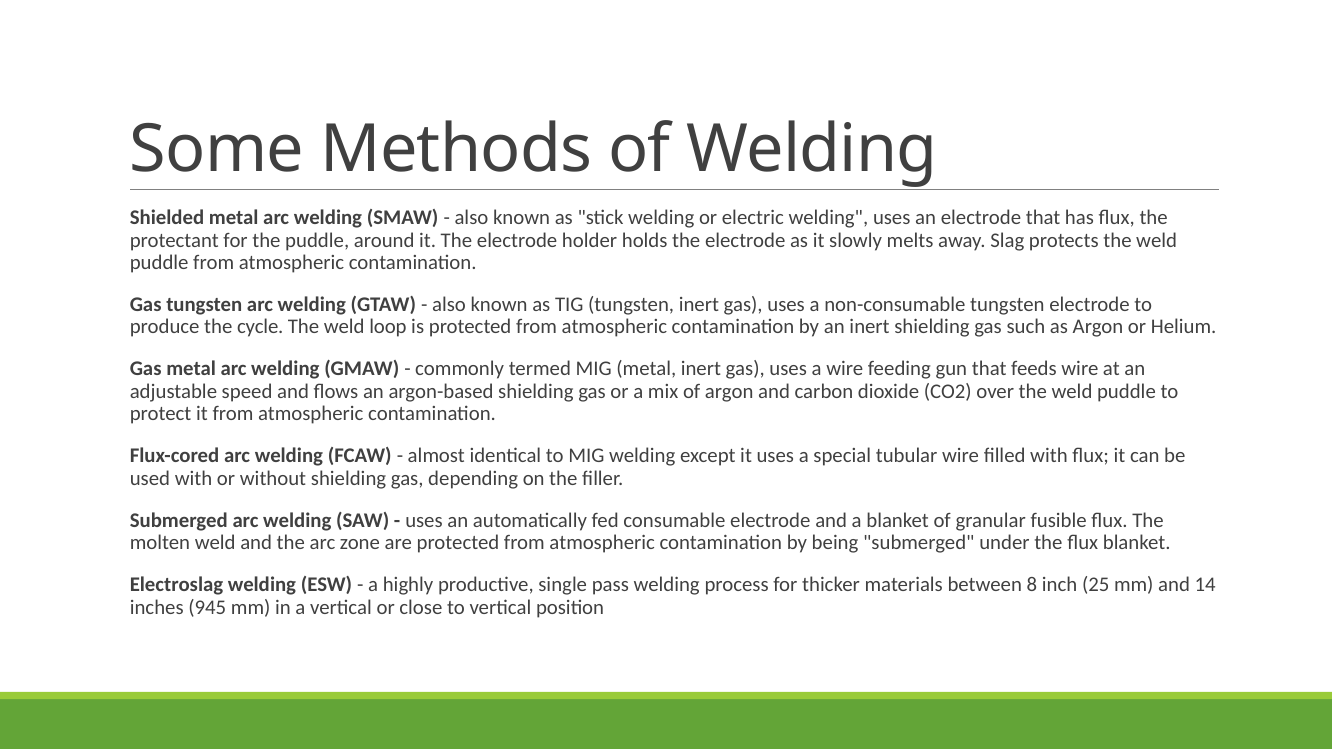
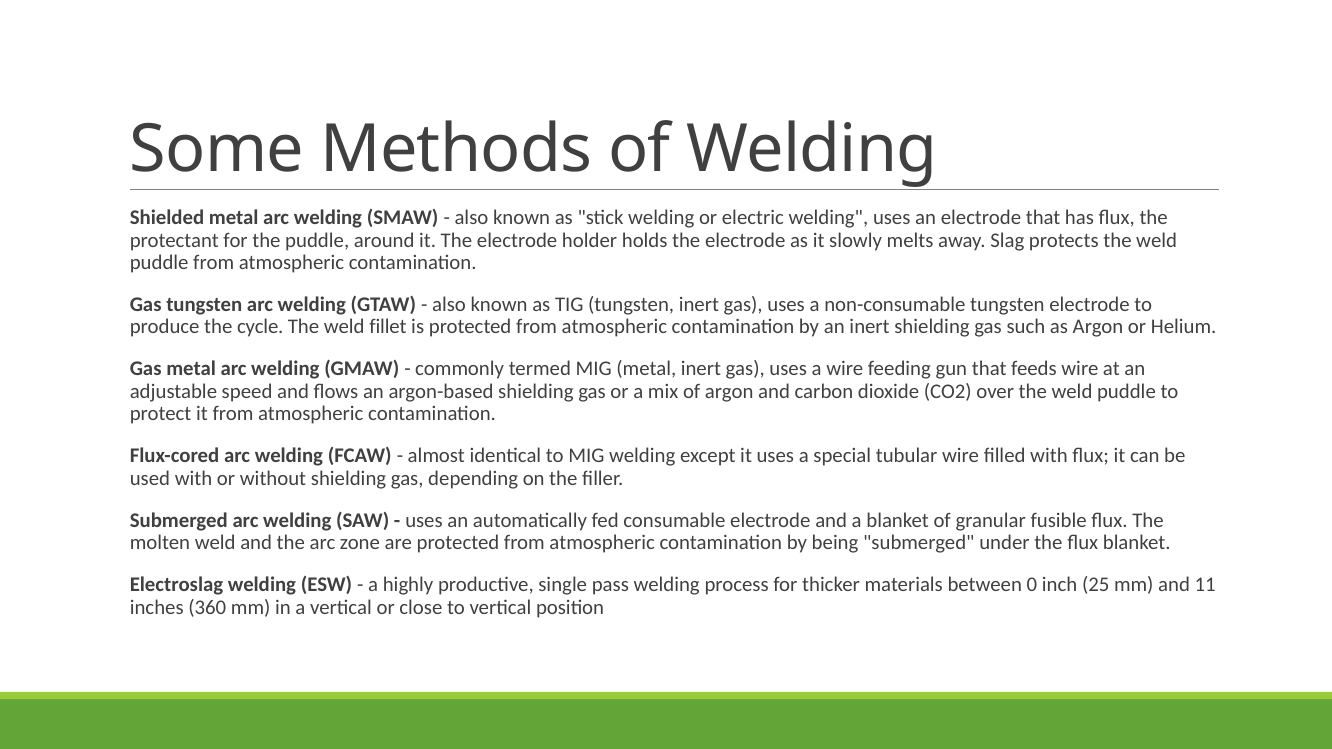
loop: loop -> fillet
8: 8 -> 0
14: 14 -> 11
945: 945 -> 360
